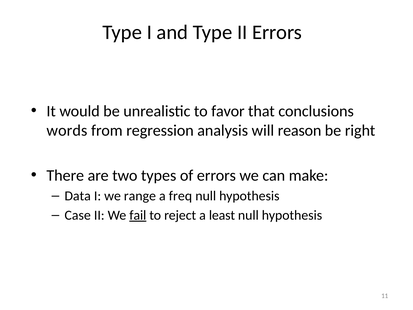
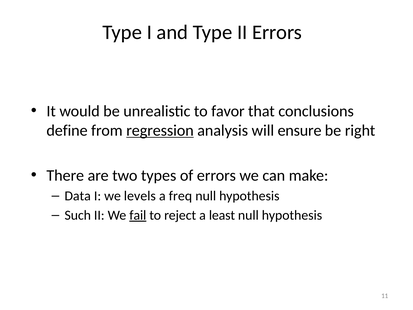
words: words -> define
regression underline: none -> present
reason: reason -> ensure
range: range -> levels
Case: Case -> Such
